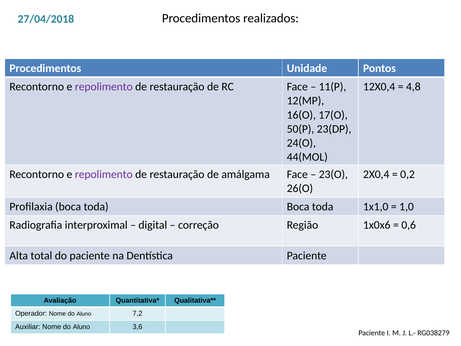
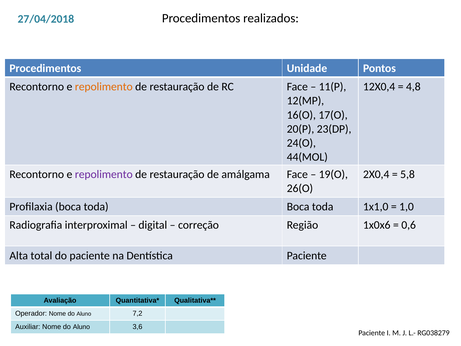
repolimento at (104, 87) colour: purple -> orange
50(P: 50(P -> 20(P
23(O: 23(O -> 19(O
0,2: 0,2 -> 5,8
